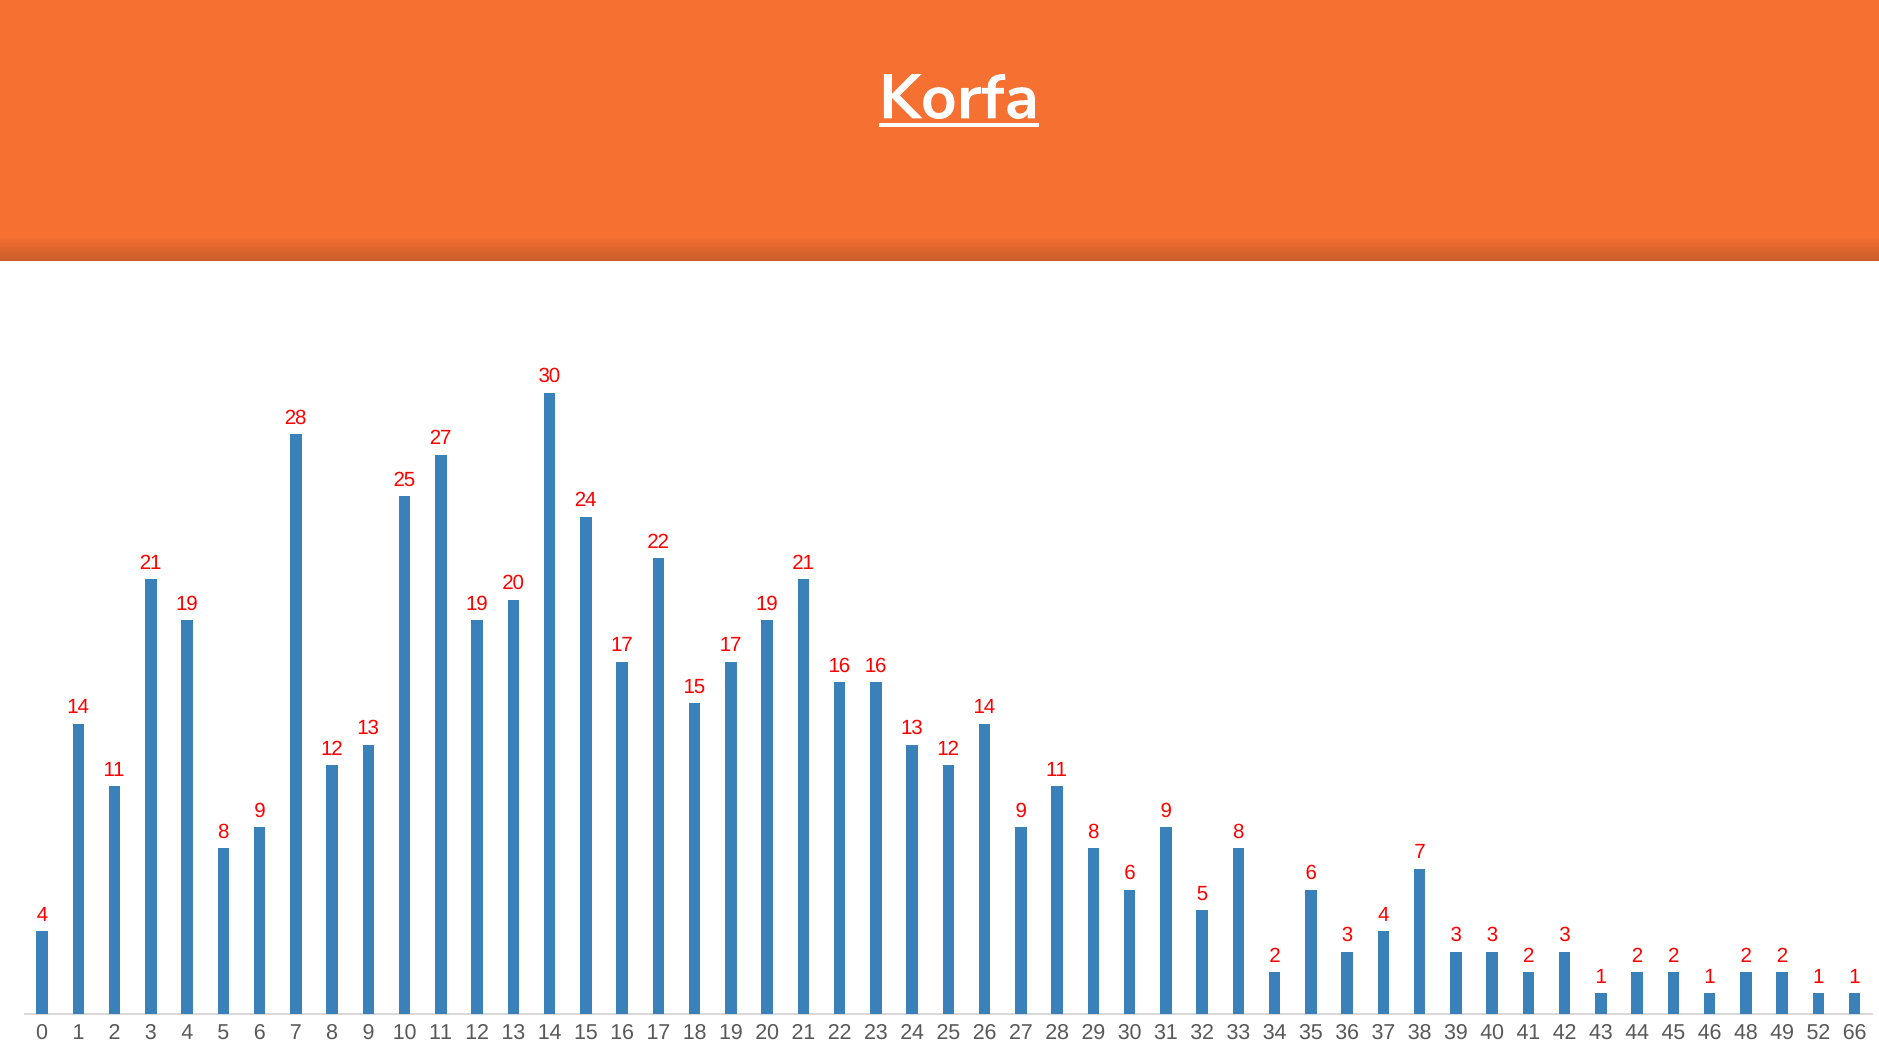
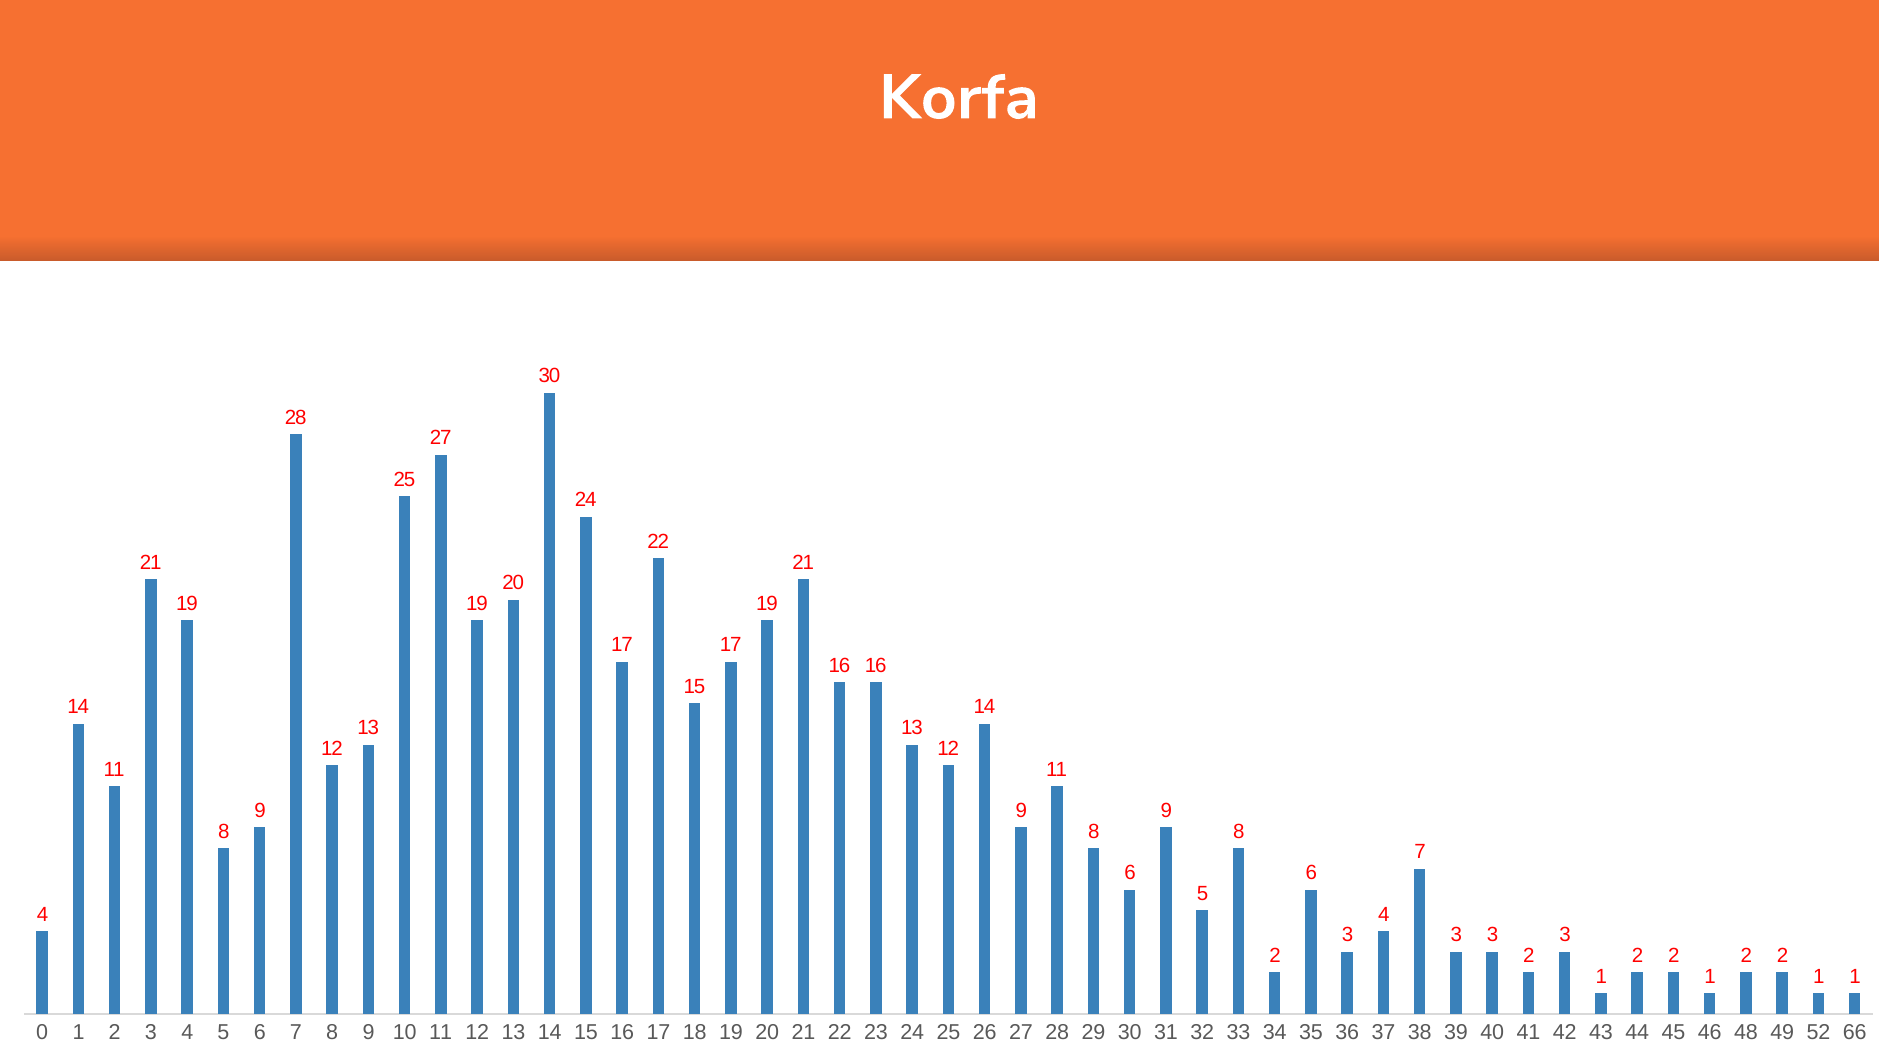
Korfa underline: present -> none
